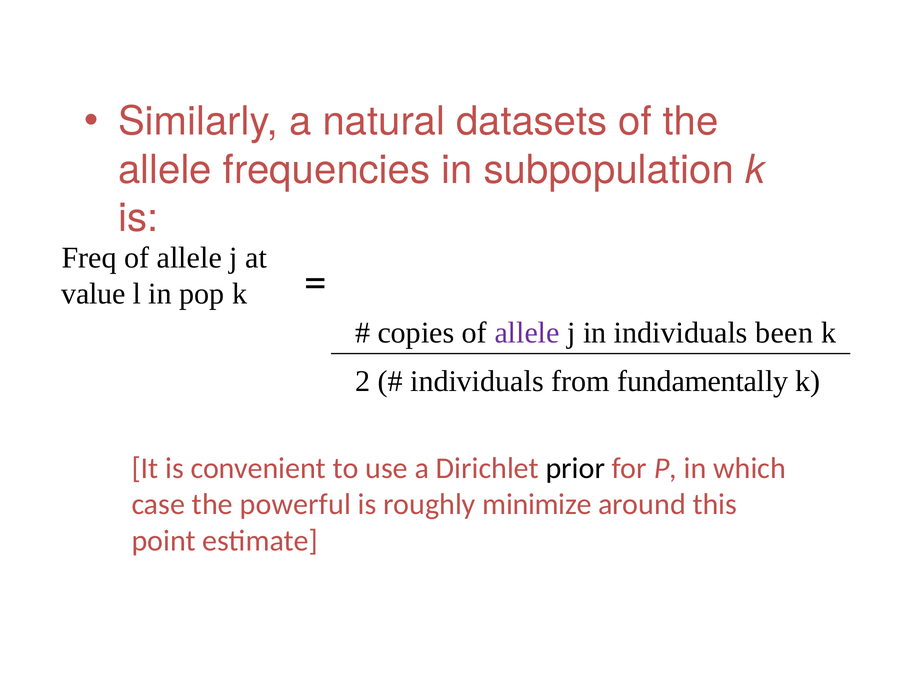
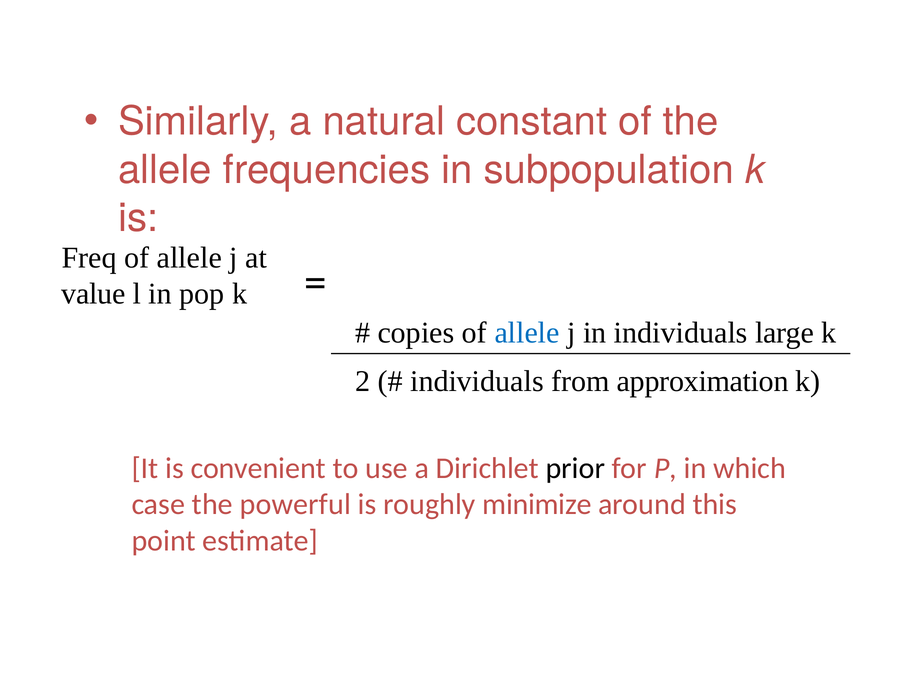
datasets: datasets -> constant
allele at (527, 333) colour: purple -> blue
been: been -> large
fundamentally: fundamentally -> approximation
